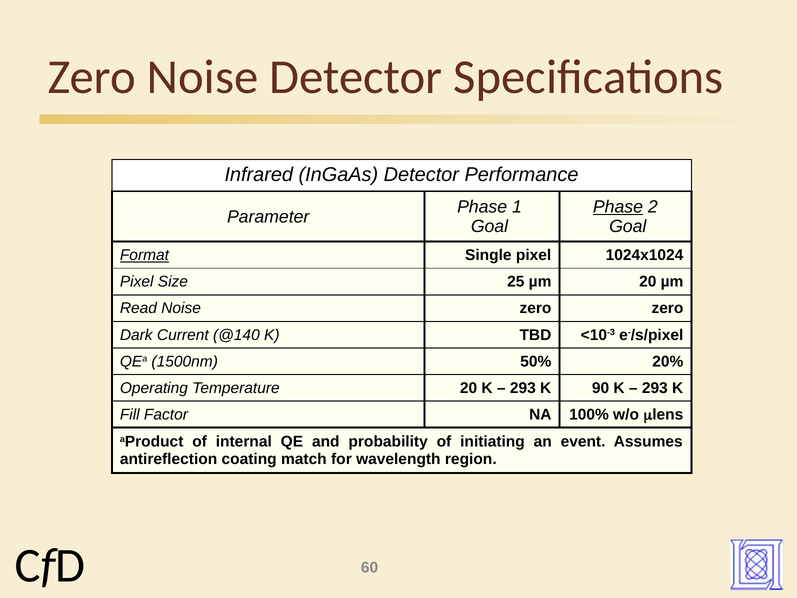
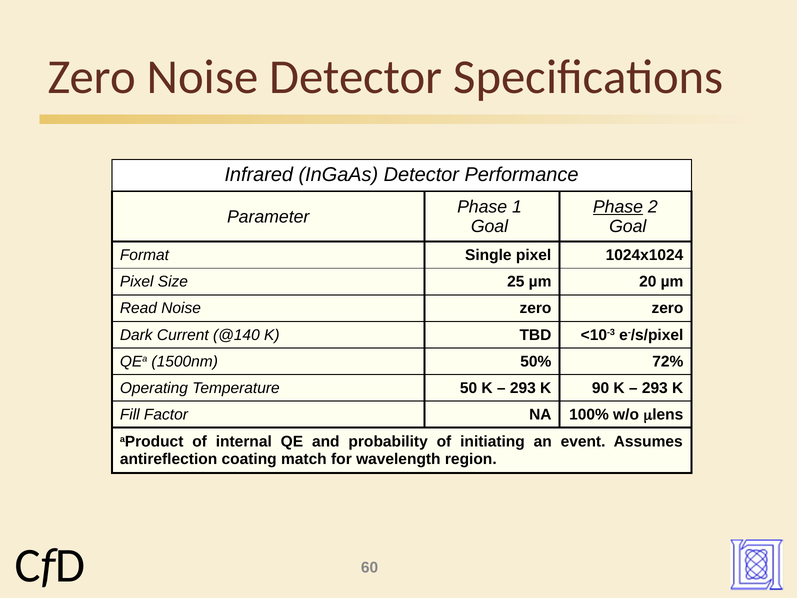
Format underline: present -> none
20%: 20% -> 72%
Temperature 20: 20 -> 50
